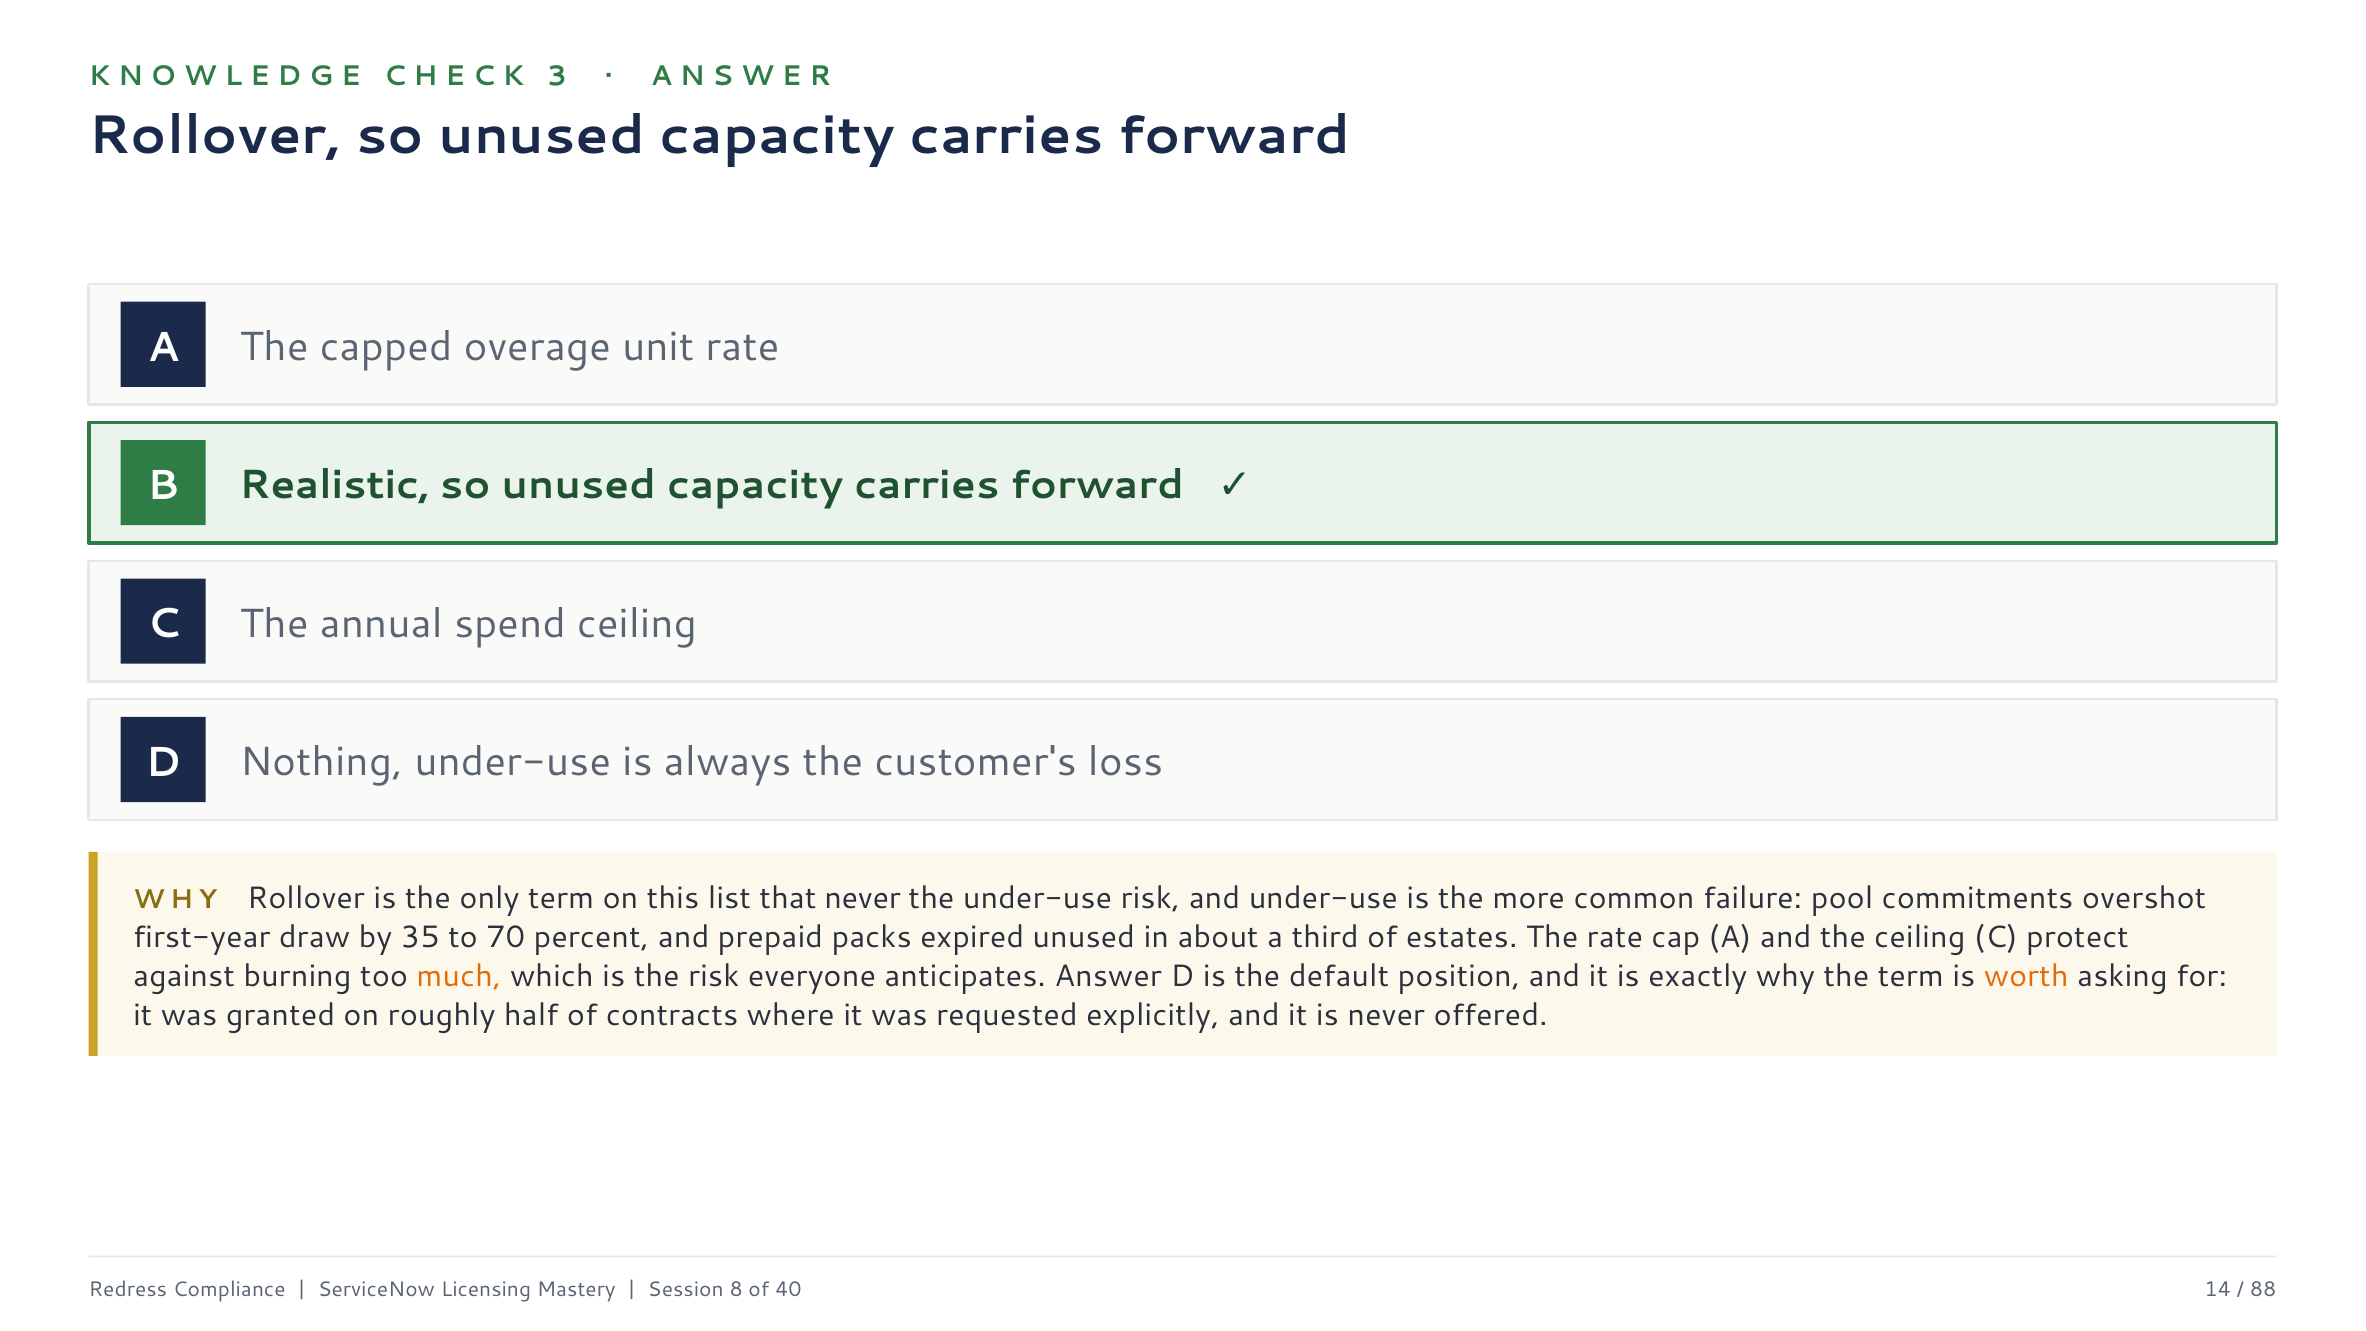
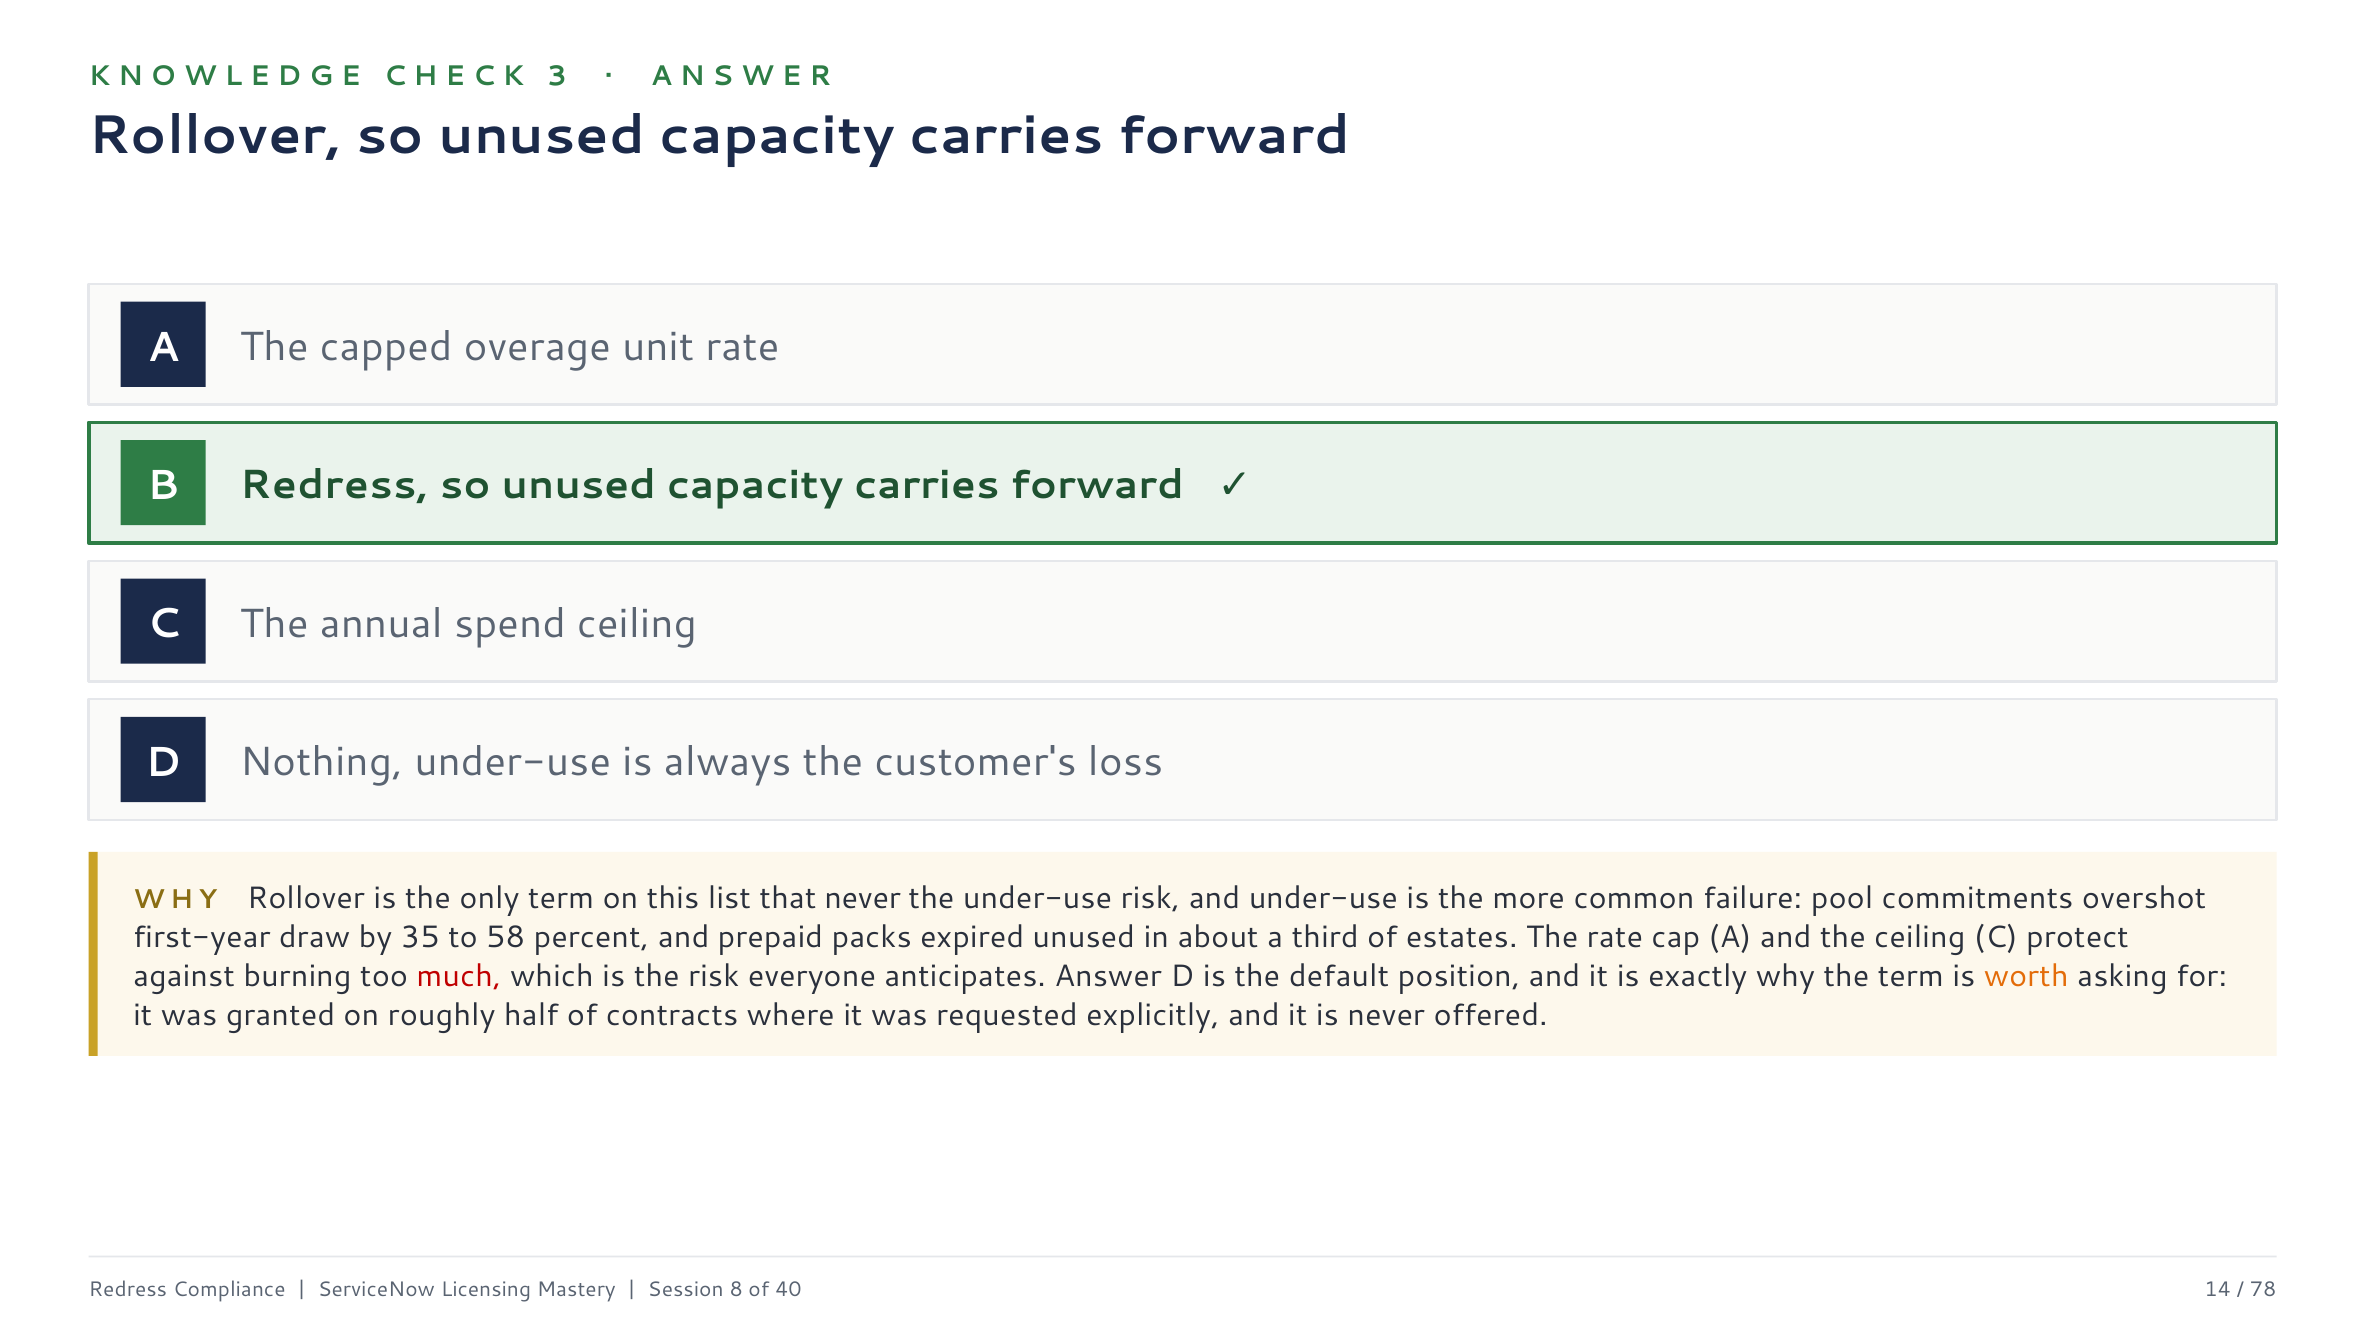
B Realistic: Realistic -> Redress
70: 70 -> 58
much colour: orange -> red
88: 88 -> 78
